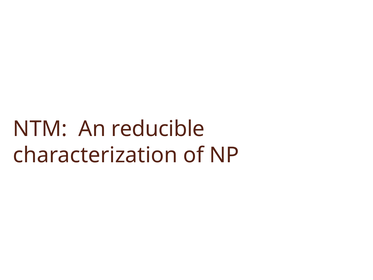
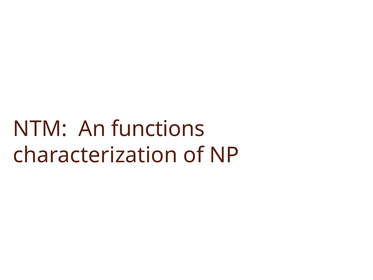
reducible: reducible -> functions
